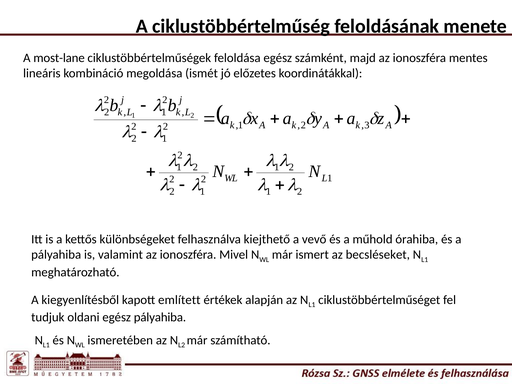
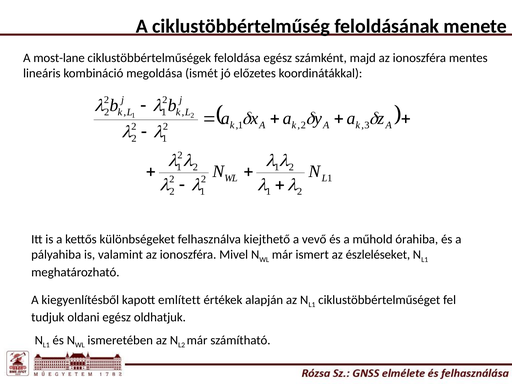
becsléseket: becsléseket -> észleléseket
egész pályahiba: pályahiba -> oldhatjuk
